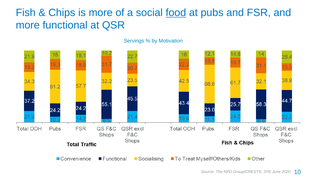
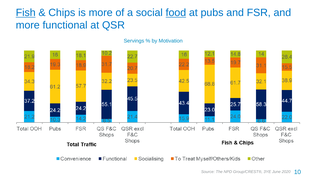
Fish underline: none -> present
